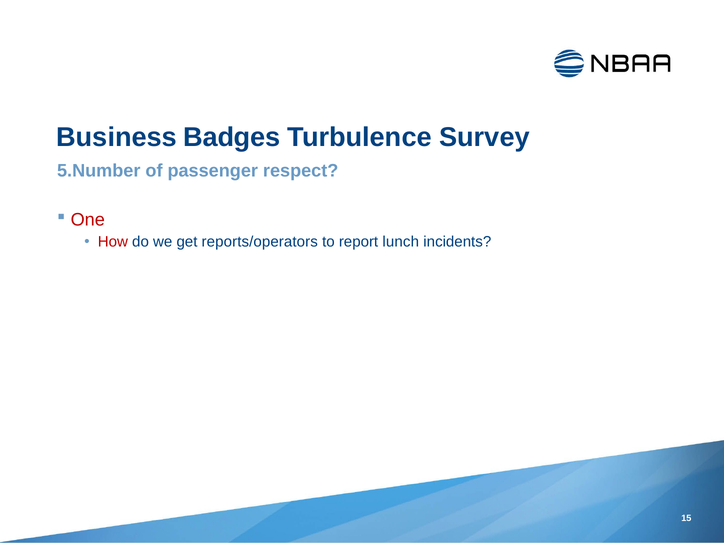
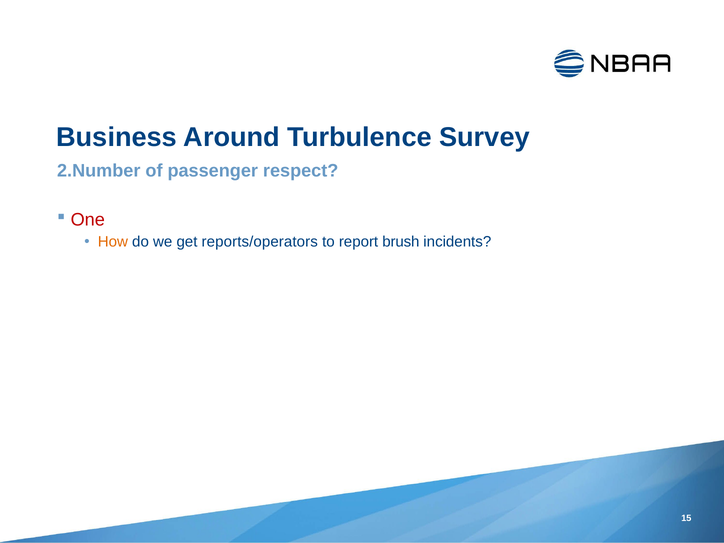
Badges: Badges -> Around
5.Number: 5.Number -> 2.Number
How colour: red -> orange
lunch: lunch -> brush
